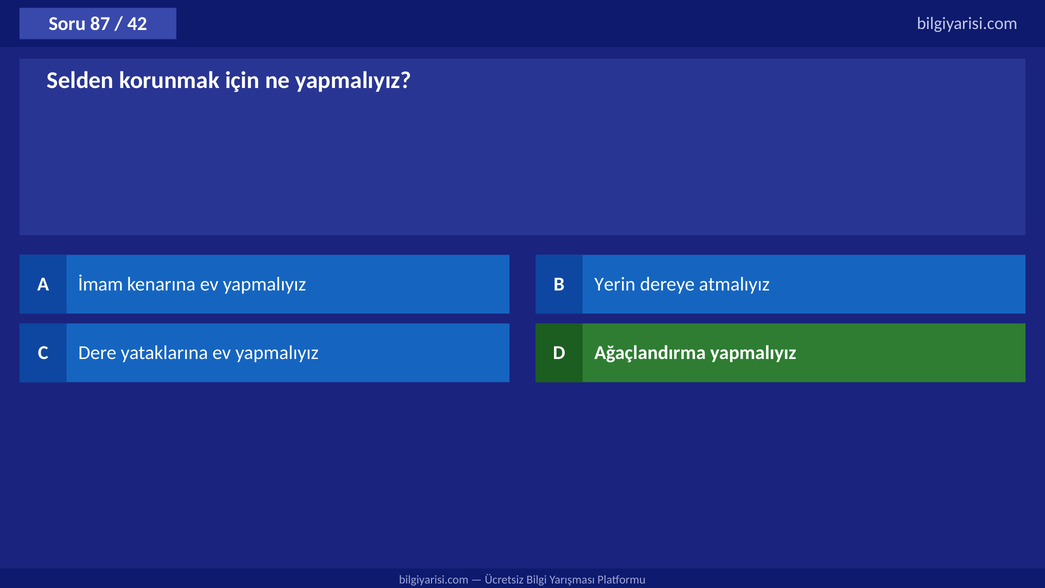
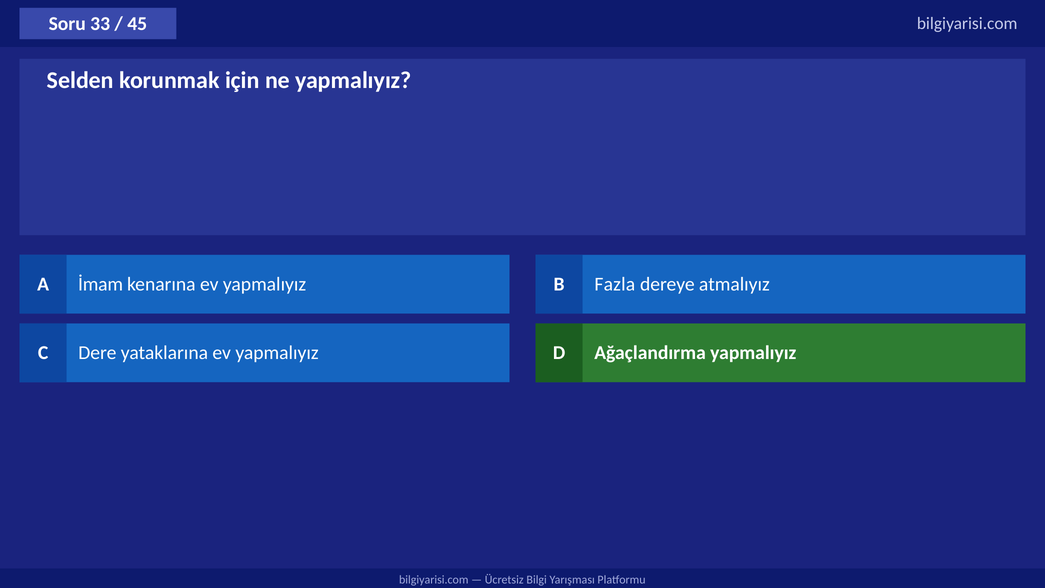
87: 87 -> 33
42: 42 -> 45
Yerin: Yerin -> Fazla
